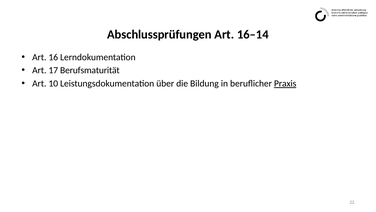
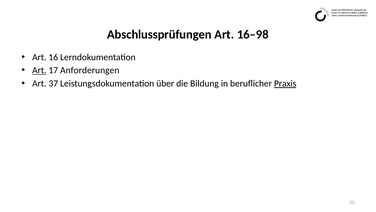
16–14: 16–14 -> 16–98
Art at (39, 70) underline: none -> present
Berufsmaturität: Berufsmaturität -> Anforderungen
10: 10 -> 37
